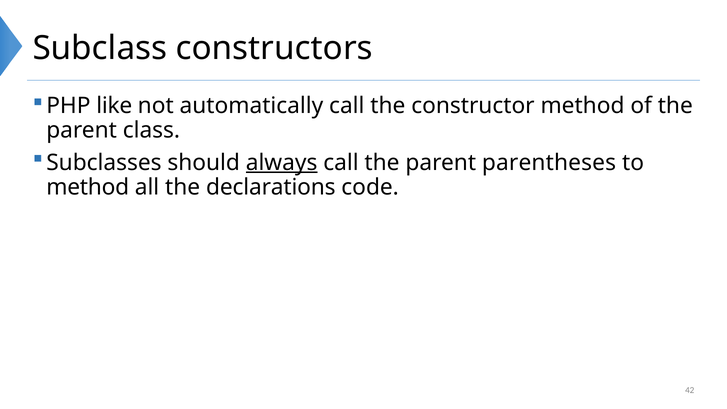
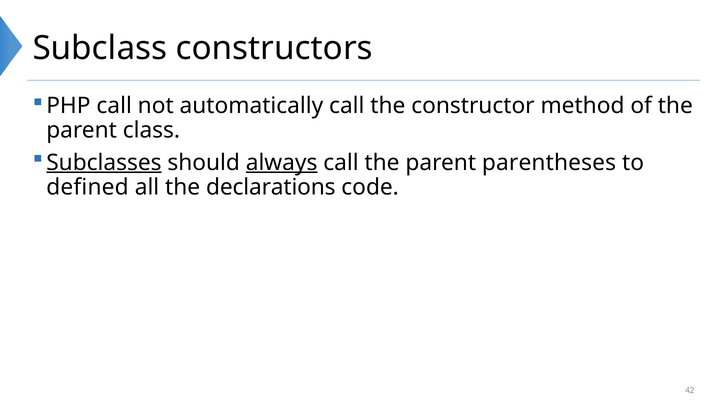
PHP like: like -> call
Subclasses underline: none -> present
method at (88, 187): method -> defined
